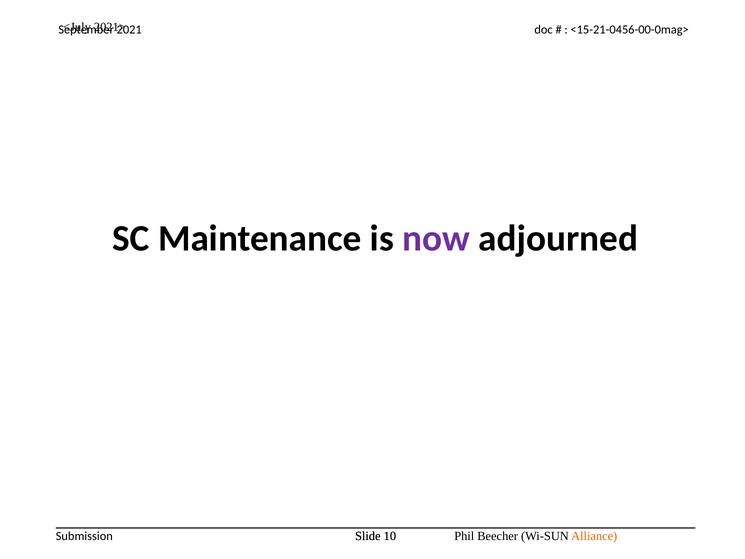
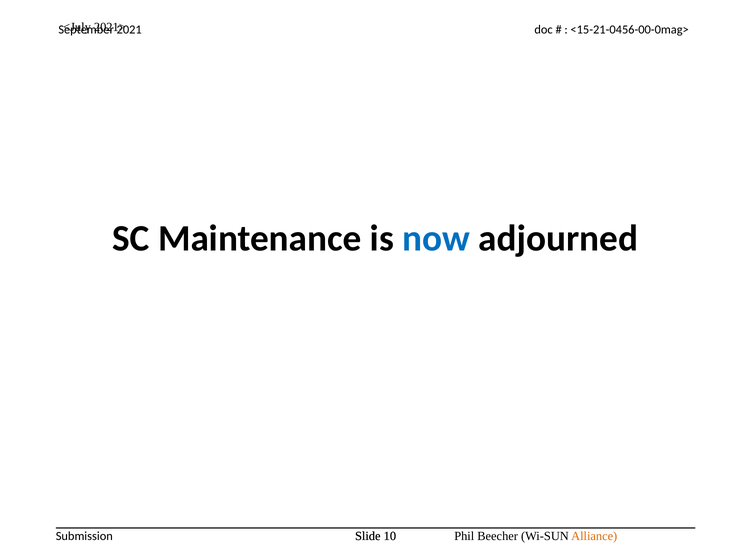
now colour: purple -> blue
